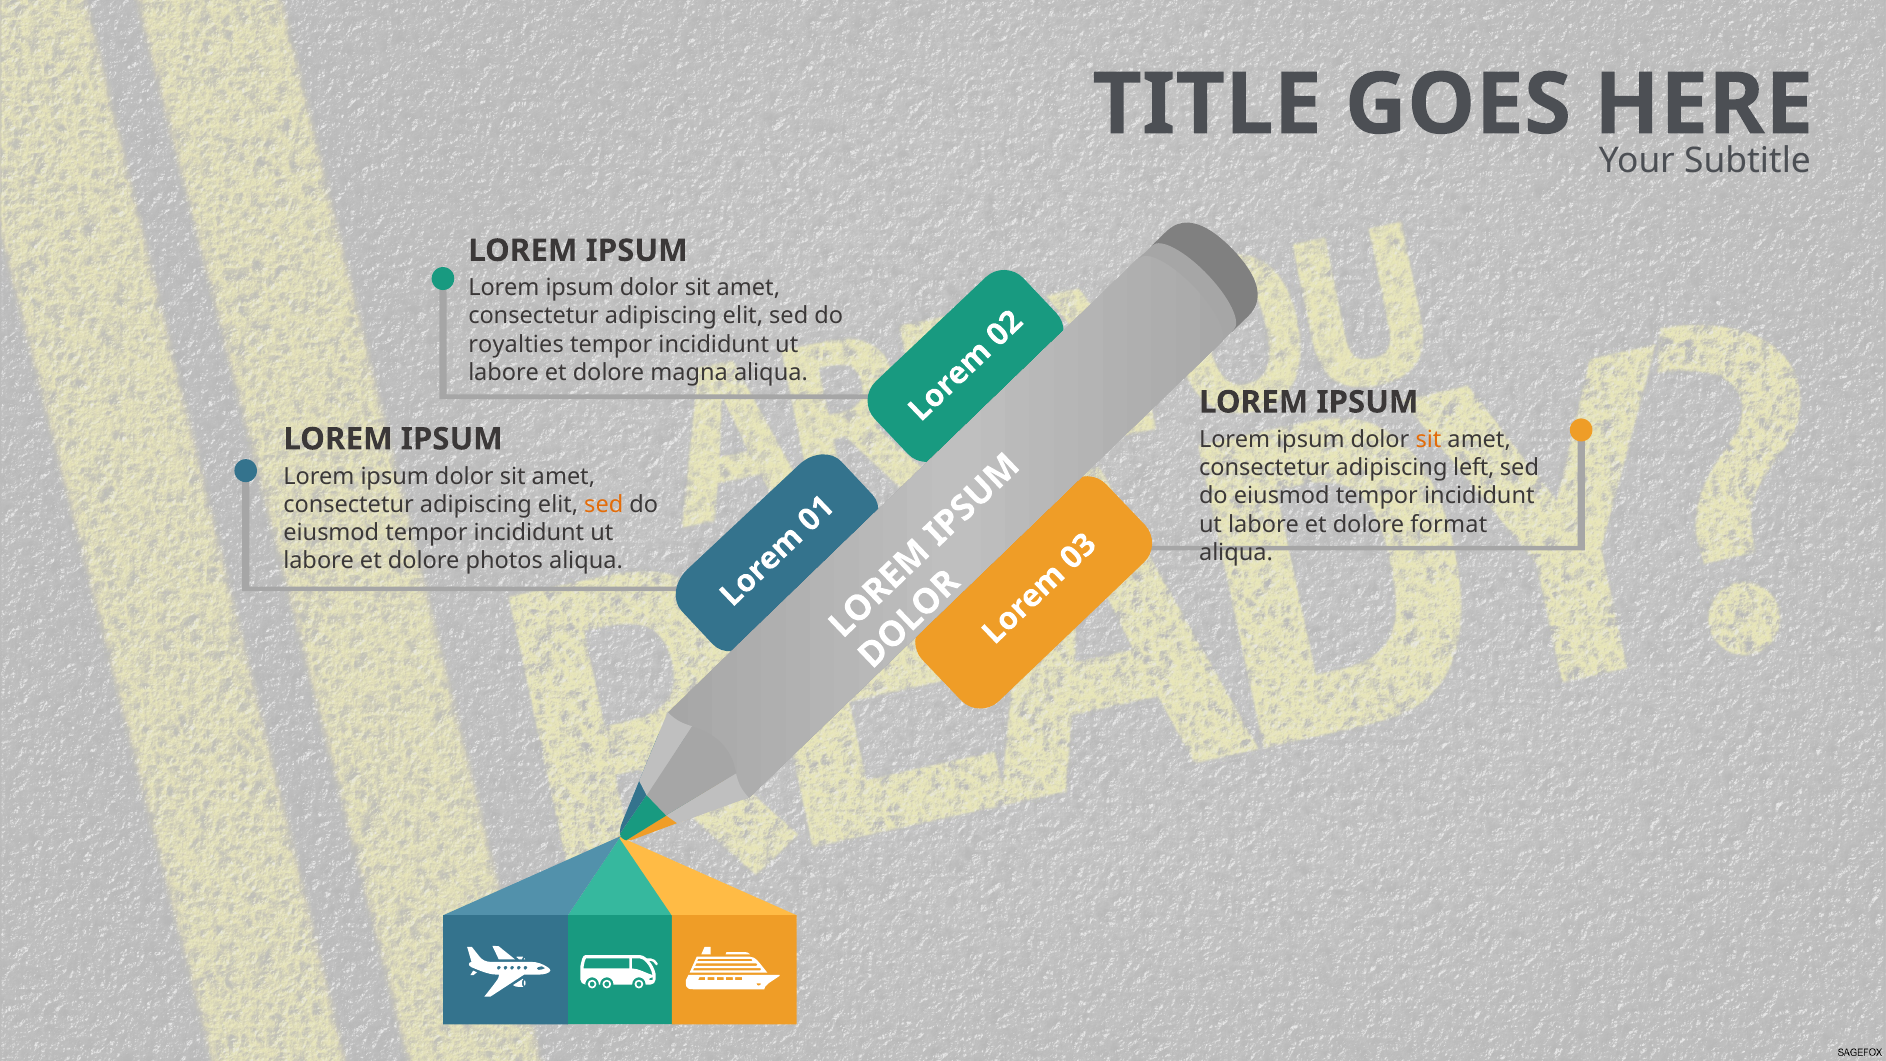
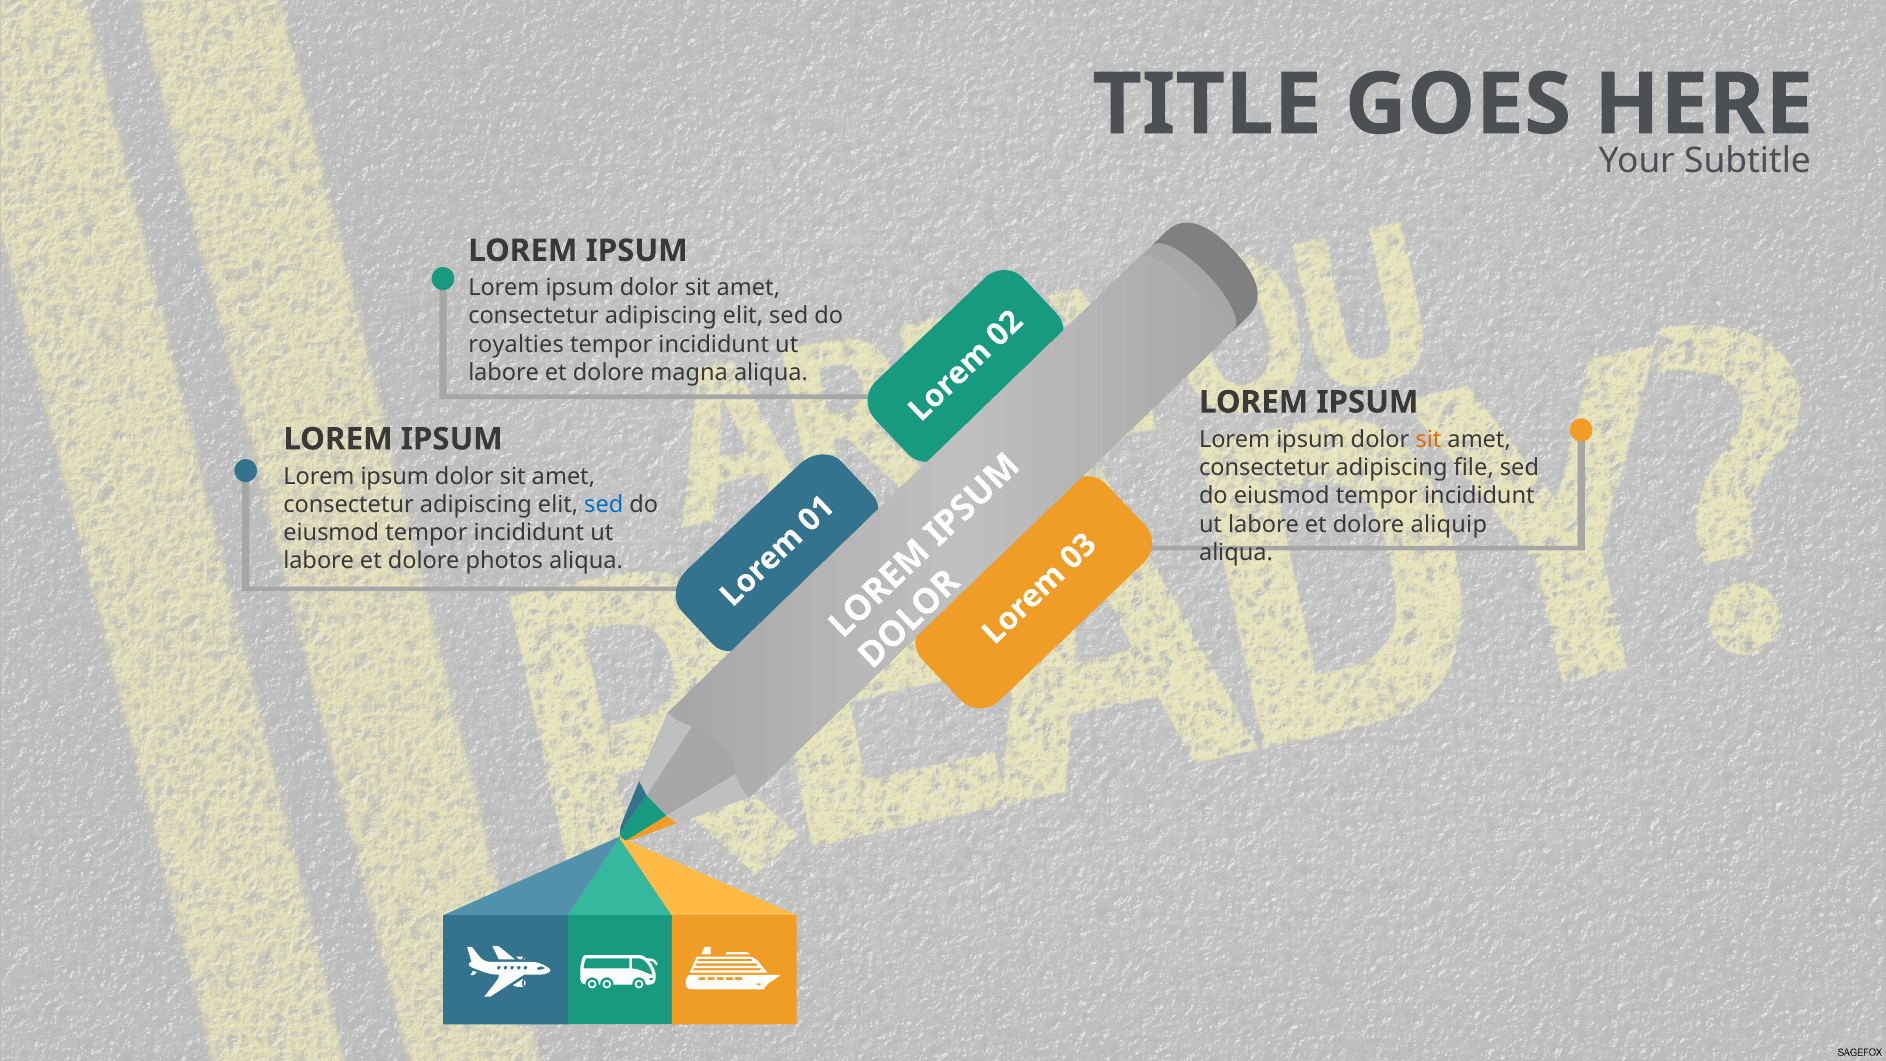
left: left -> file
sed at (604, 505) colour: orange -> blue
format: format -> aliquip
